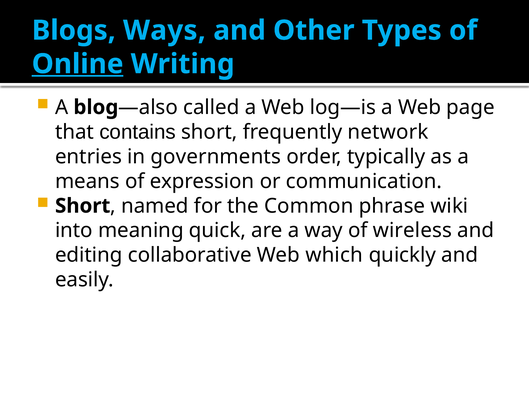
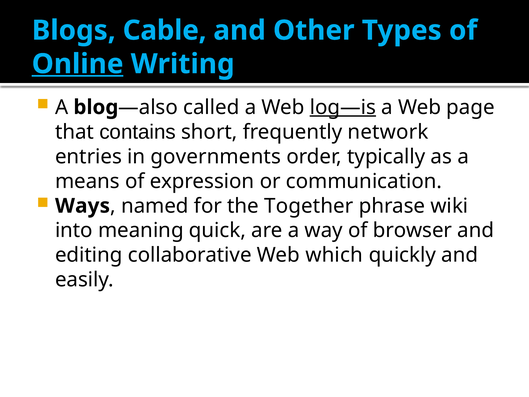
Ways: Ways -> Cable
log—is underline: none -> present
Short at (83, 206): Short -> Ways
Common: Common -> Together
wireless: wireless -> browser
